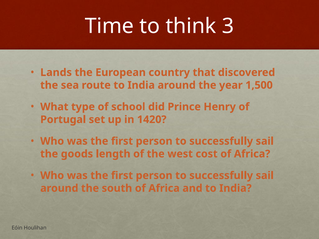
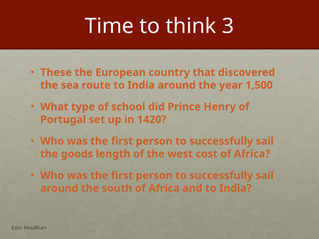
Lands: Lands -> These
